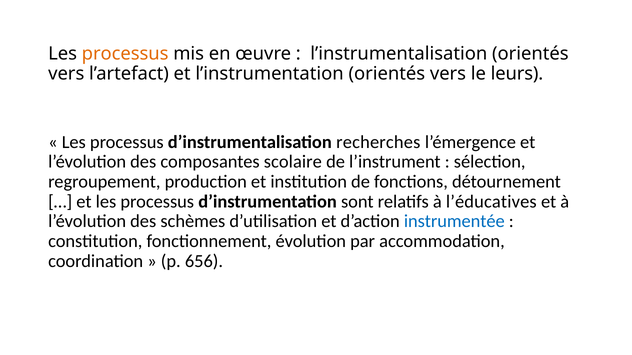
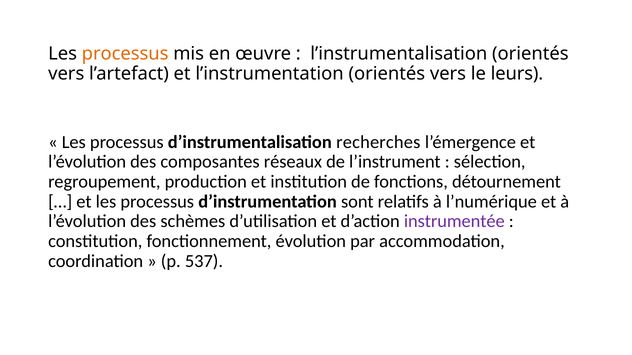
scolaire: scolaire -> réseaux
l’éducatives: l’éducatives -> l’numérique
instrumentée colour: blue -> purple
656: 656 -> 537
